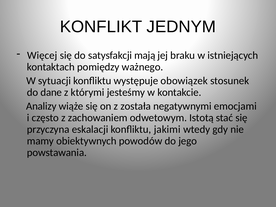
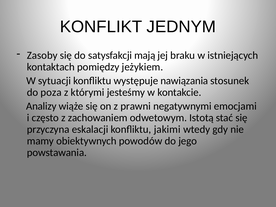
Więcej: Więcej -> Zasoby
ważnego: ważnego -> jeżykiem
obowiązek: obowiązek -> nawiązania
dane: dane -> poza
została: została -> prawni
